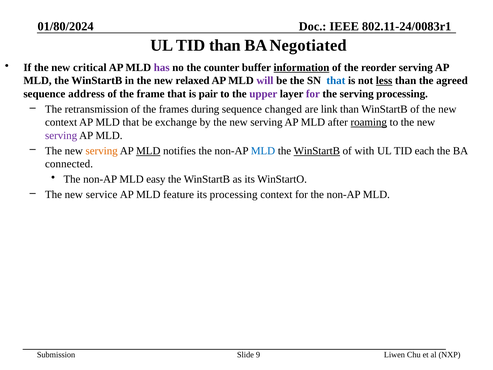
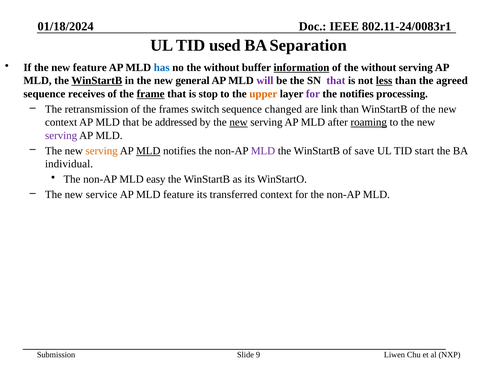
01/80/2024: 01/80/2024 -> 01/18/2024
TID than: than -> used
Negotiated: Negotiated -> Separation
new critical: critical -> feature
has colour: purple -> blue
no the counter: counter -> without
of the reorder: reorder -> without
WinStartB at (97, 81) underline: none -> present
relaxed: relaxed -> general
that at (336, 81) colour: blue -> purple
address: address -> receives
frame underline: none -> present
pair: pair -> stop
upper colour: purple -> orange
the serving: serving -> notifies
during: during -> switch
exchange: exchange -> addressed
new at (239, 122) underline: none -> present
MLD at (263, 151) colour: blue -> purple
WinStartB at (317, 151) underline: present -> none
with: with -> save
each: each -> start
connected: connected -> individual
its processing: processing -> transferred
